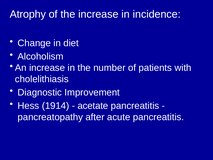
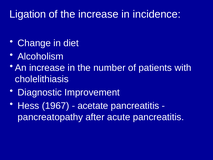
Atrophy: Atrophy -> Ligation
1914: 1914 -> 1967
